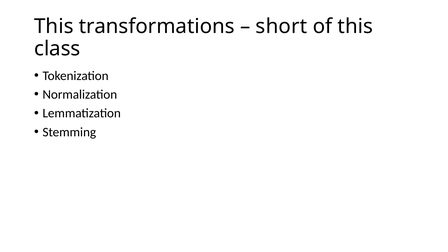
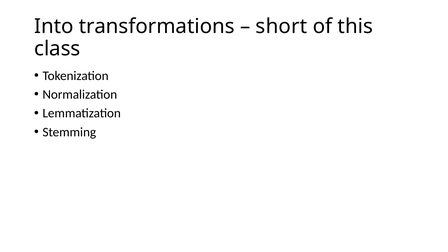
This at (54, 27): This -> Into
